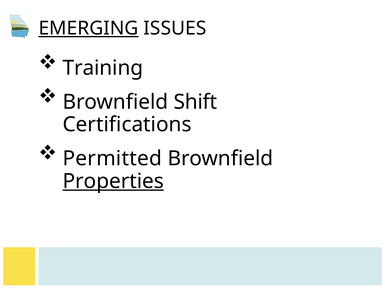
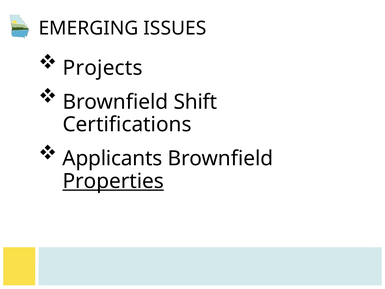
EMERGING underline: present -> none
Training: Training -> Projects
Permitted: Permitted -> Applicants
